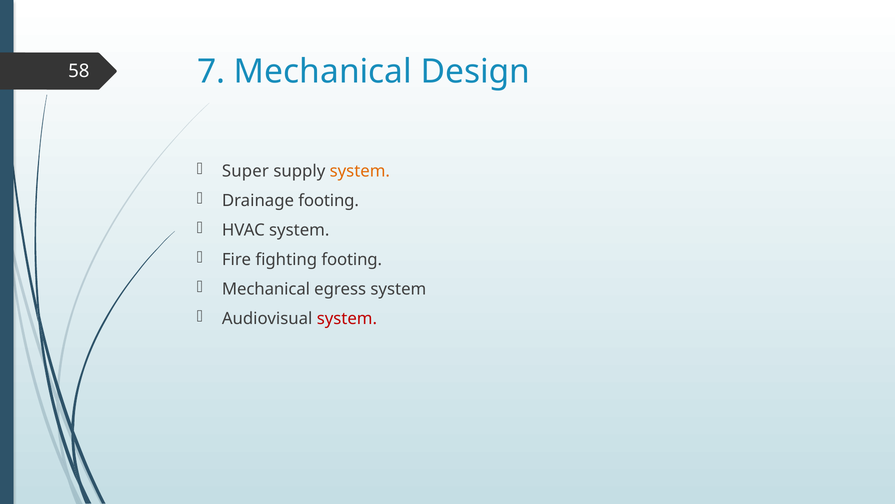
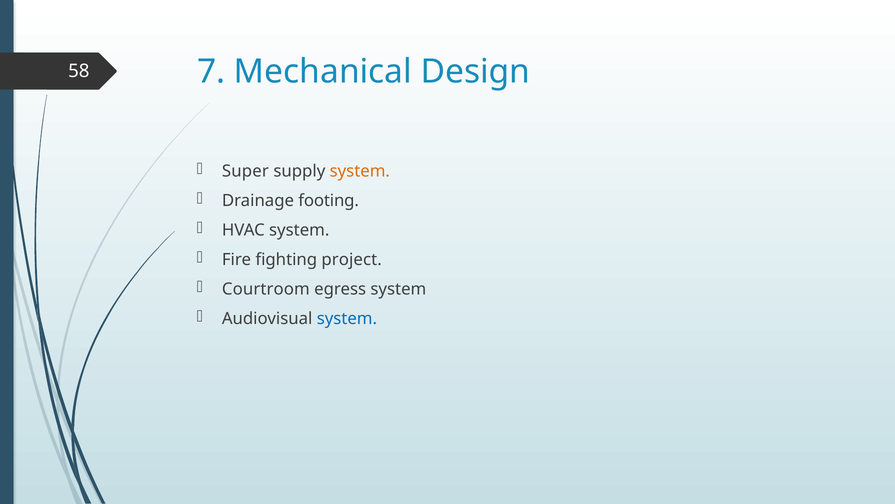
fighting footing: footing -> project
Mechanical at (266, 289): Mechanical -> Courtroom
system at (347, 319) colour: red -> blue
